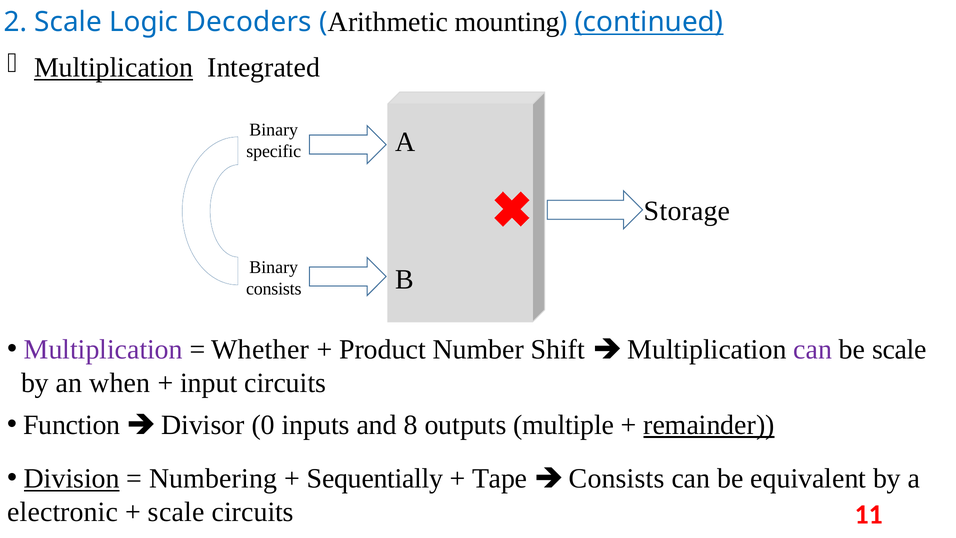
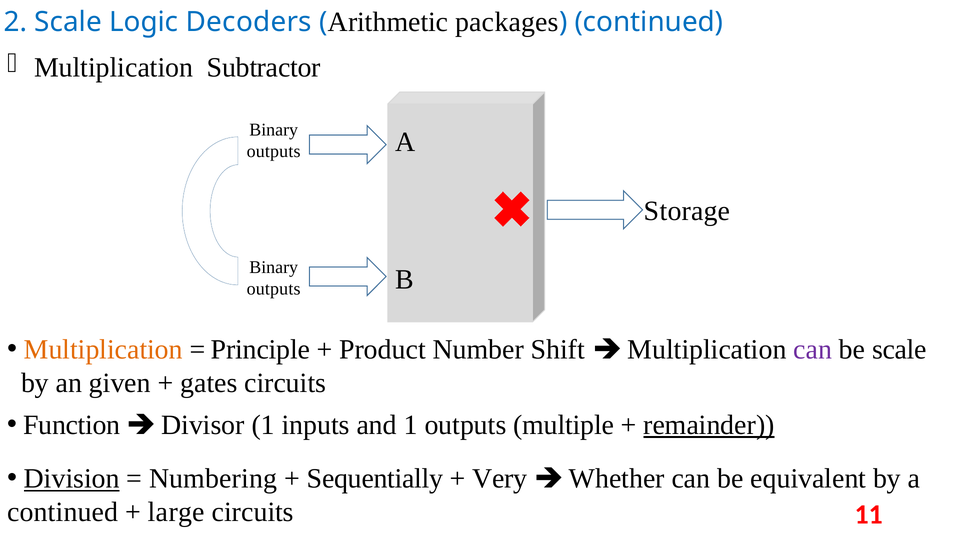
mounting: mounting -> packages
continued at (649, 22) underline: present -> none
Multiplication at (114, 68) underline: present -> none
Integrated: Integrated -> Subtractor
specific at (274, 151): specific -> outputs
consists at (274, 289): consists -> outputs
Multiplication at (103, 350) colour: purple -> orange
Whether: Whether -> Principle
when: when -> given
input: input -> gates
Divisor 0: 0 -> 1
and 8: 8 -> 1
Tape: Tape -> Very
Consists at (617, 478): Consists -> Whether
electronic at (63, 512): electronic -> continued
scale at (176, 512): scale -> large
